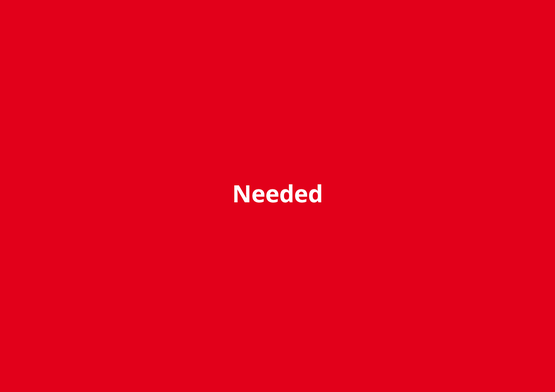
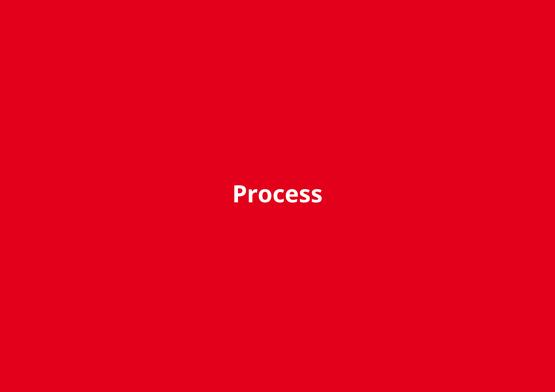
Needed: Needed -> Process
